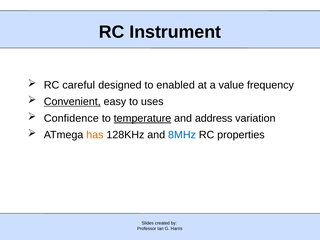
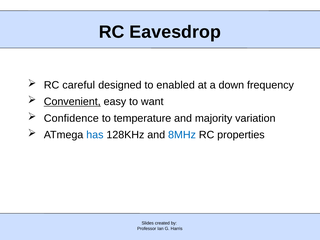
Instrument: Instrument -> Eavesdrop
value: value -> down
uses: uses -> want
temperature underline: present -> none
address: address -> majority
has colour: orange -> blue
